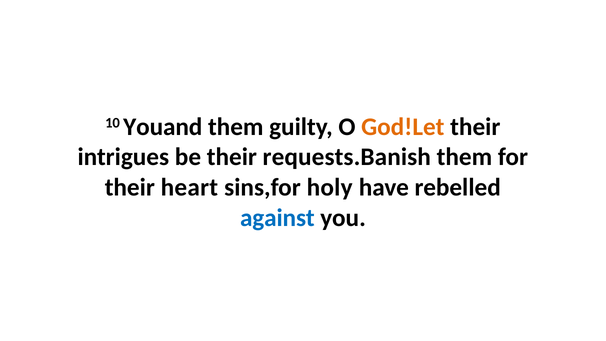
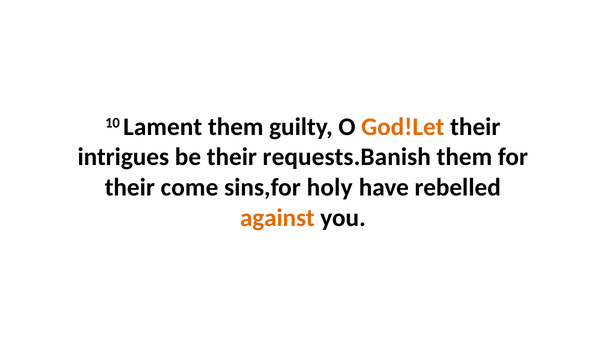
Youand: Youand -> Lament
heart: heart -> come
against colour: blue -> orange
